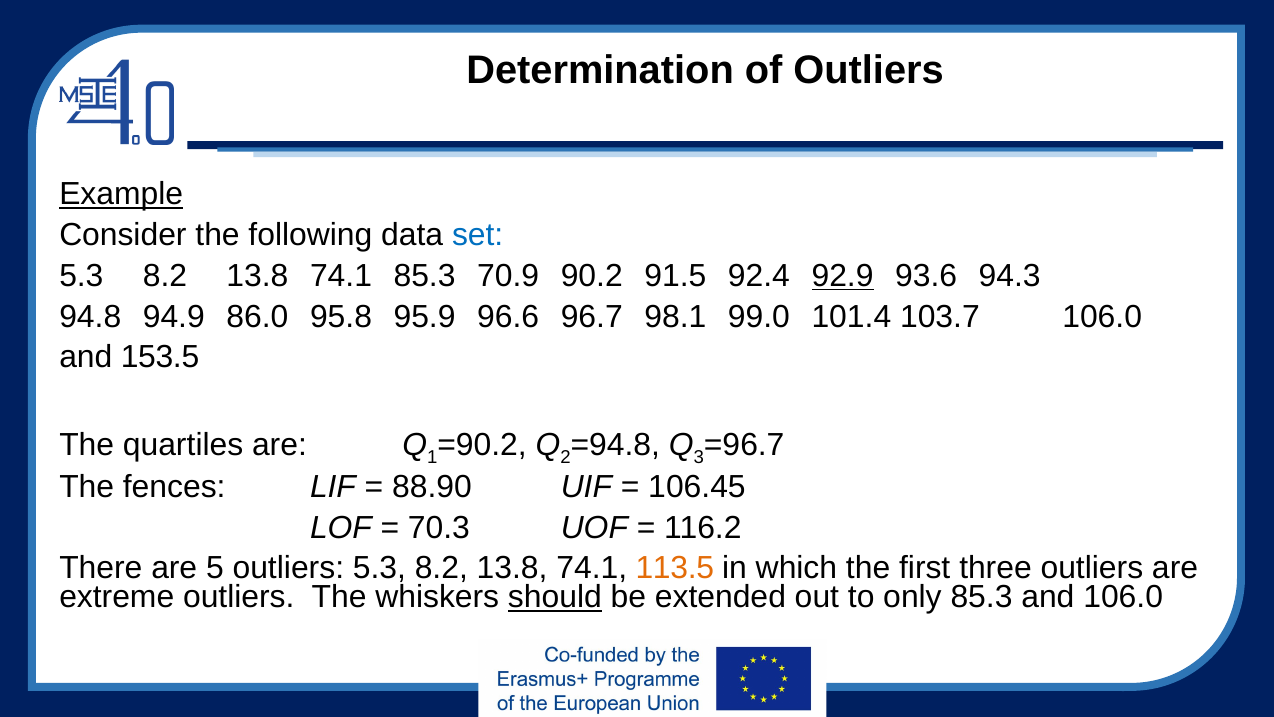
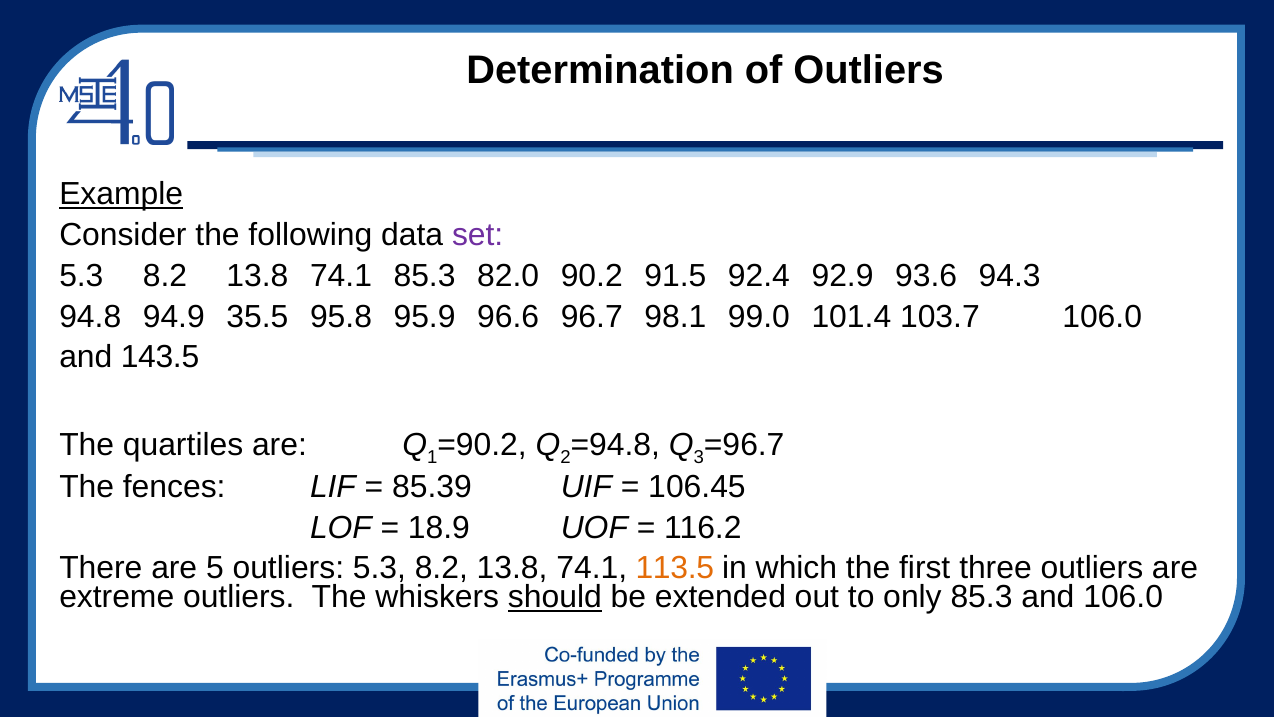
set colour: blue -> purple
70.9: 70.9 -> 82.0
92.9 underline: present -> none
86.0: 86.0 -> 35.5
153.5: 153.5 -> 143.5
88.90: 88.90 -> 85.39
70.3: 70.3 -> 18.9
